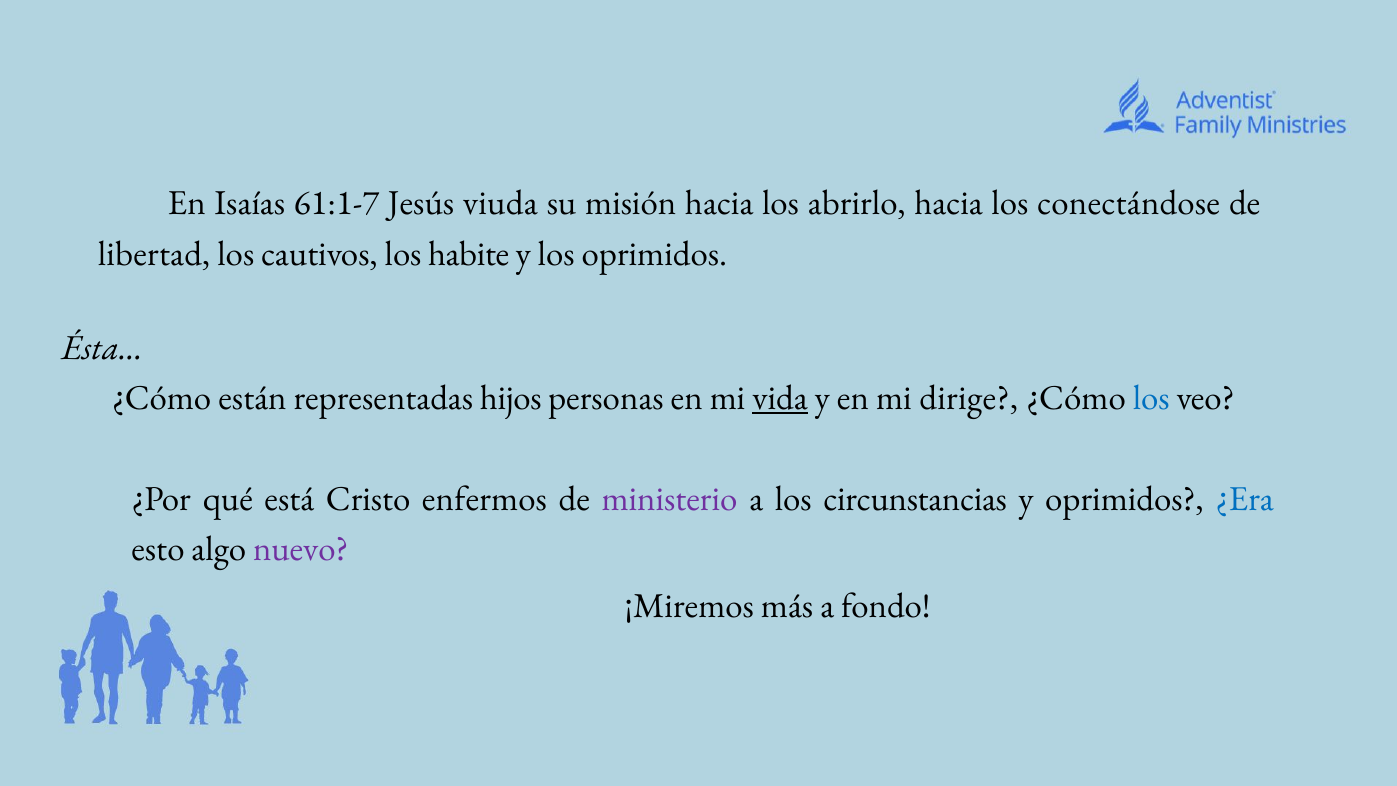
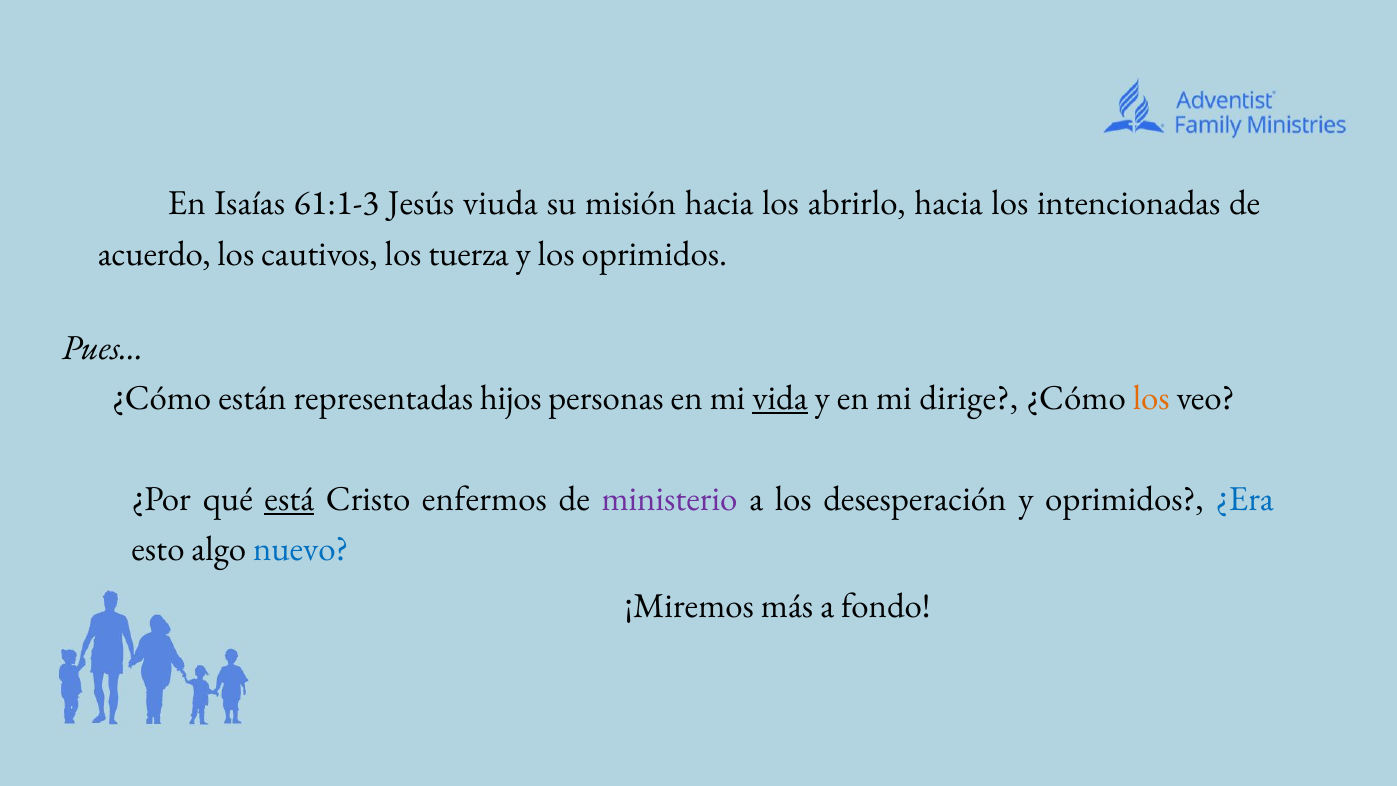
61:1-7: 61:1-7 -> 61:1-3
conectándose: conectándose -> intencionadas
libertad: libertad -> acuerdo
habite: habite -> tuerza
Ésta…: Ésta… -> Pues…
los at (1151, 398) colour: blue -> orange
está underline: none -> present
circunstancias: circunstancias -> desesperación
nuevo colour: purple -> blue
